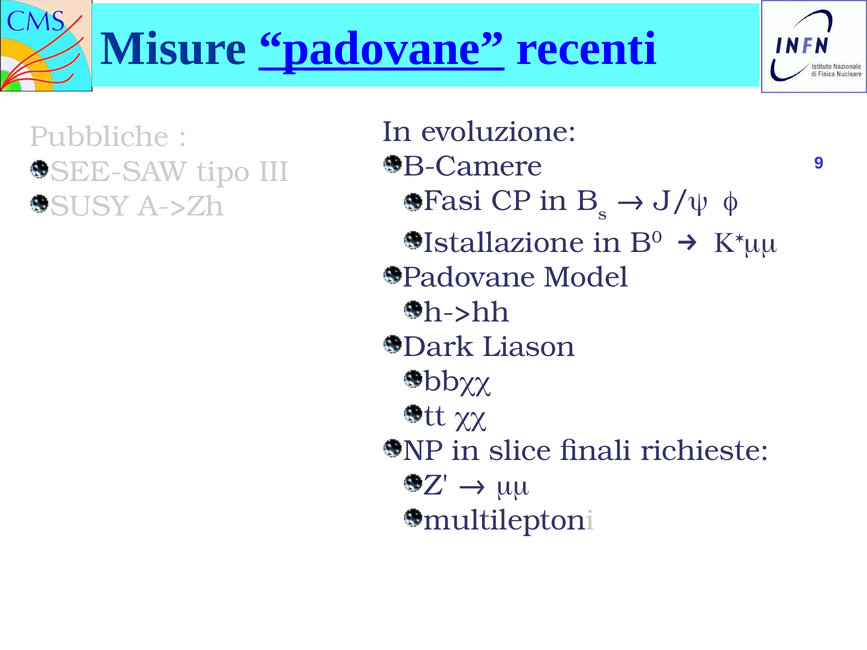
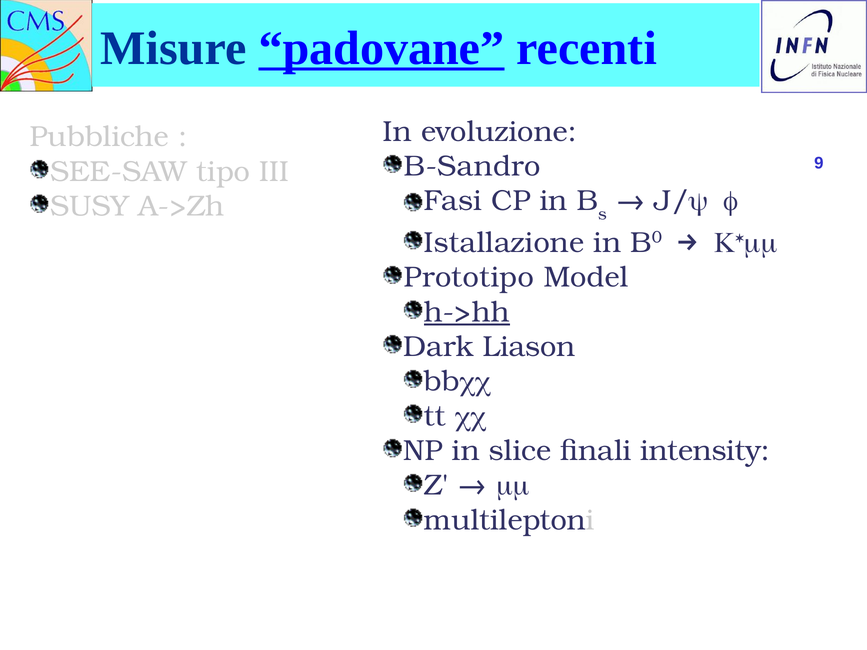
B-Camere: B-Camere -> B-Sandro
Padovane at (469, 277): Padovane -> Prototipo
h->hh underline: none -> present
richieste: richieste -> intensity
